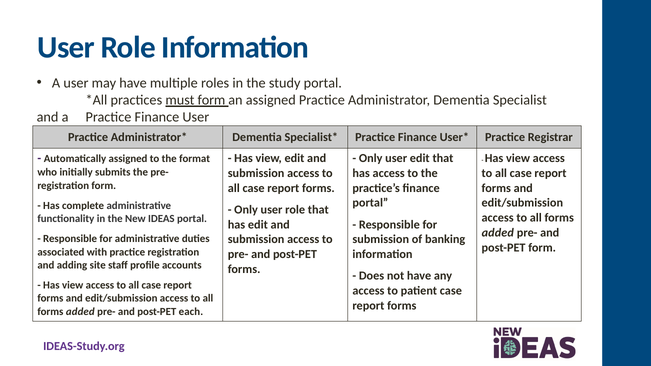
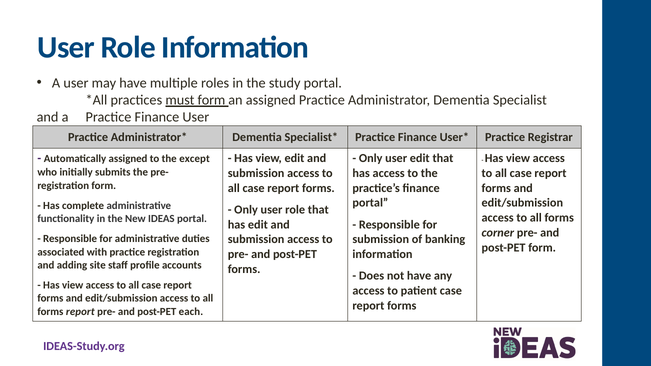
format: format -> except
added at (498, 233): added -> corner
added at (80, 312): added -> report
